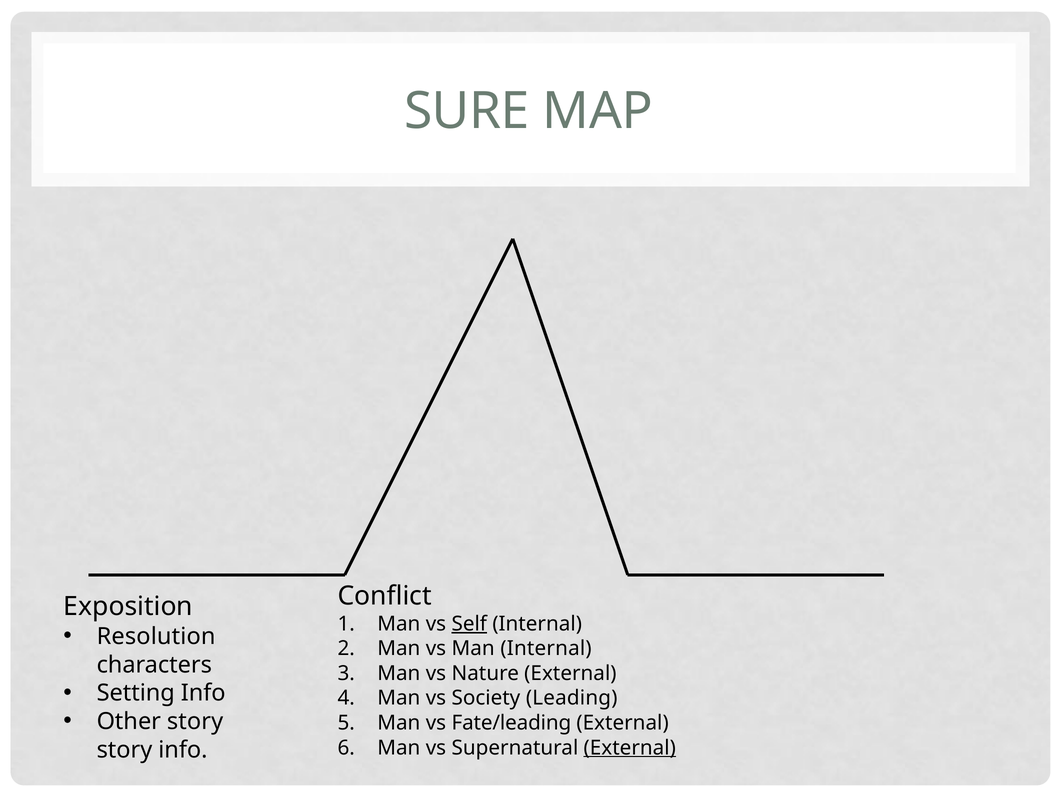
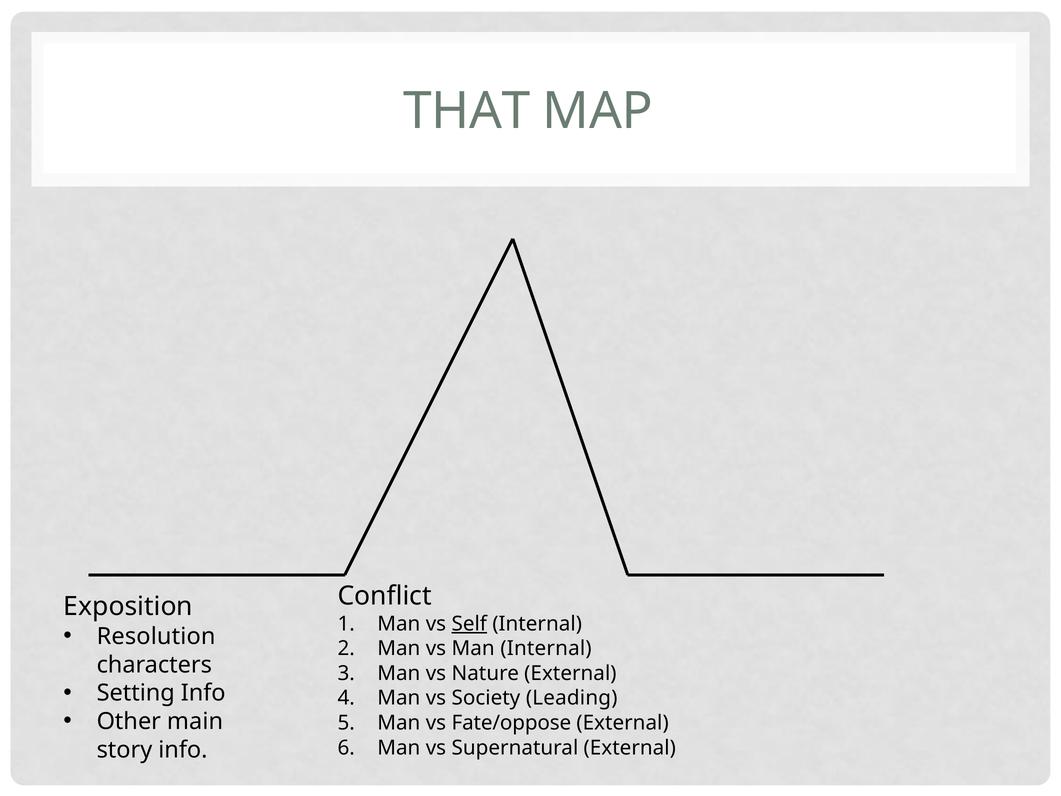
SURE: SURE -> THAT
Other story: story -> main
Fate/leading: Fate/leading -> Fate/oppose
External at (630, 748) underline: present -> none
